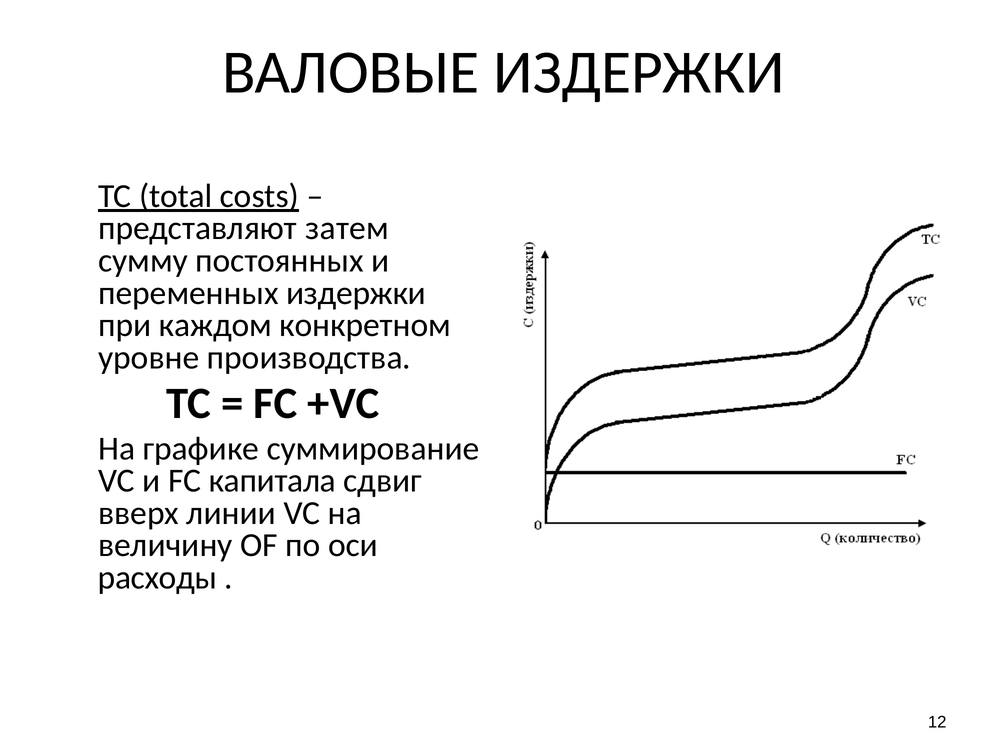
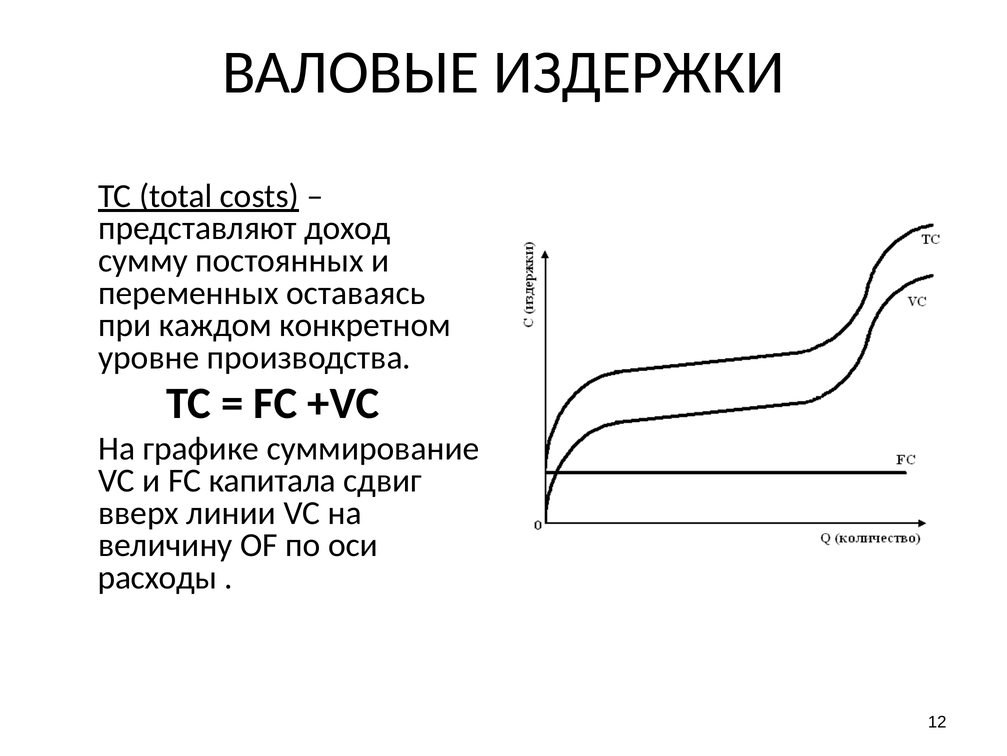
затем: затем -> доход
переменных издержки: издержки -> оставаясь
